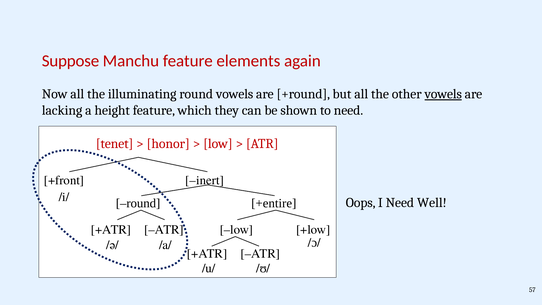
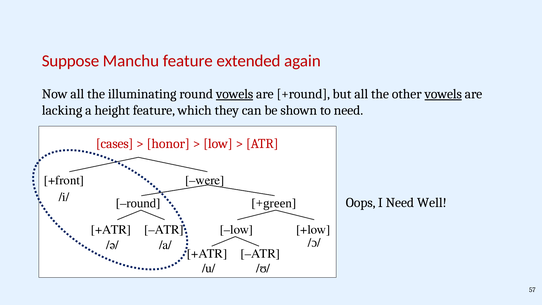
elements: elements -> extended
vowels at (235, 94) underline: none -> present
tenet: tenet -> cases
inert: inert -> were
+entire: +entire -> +green
